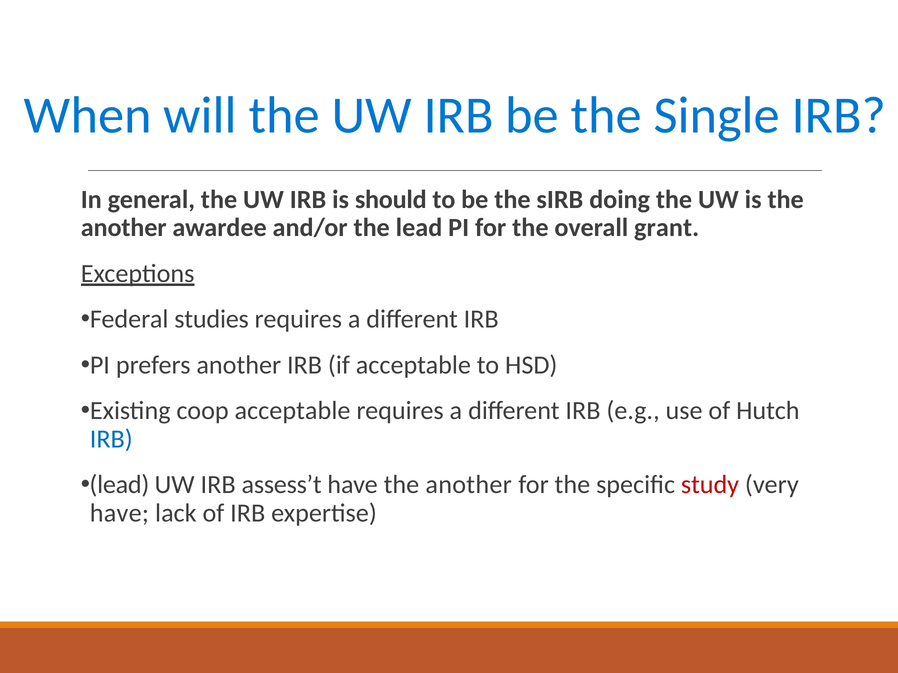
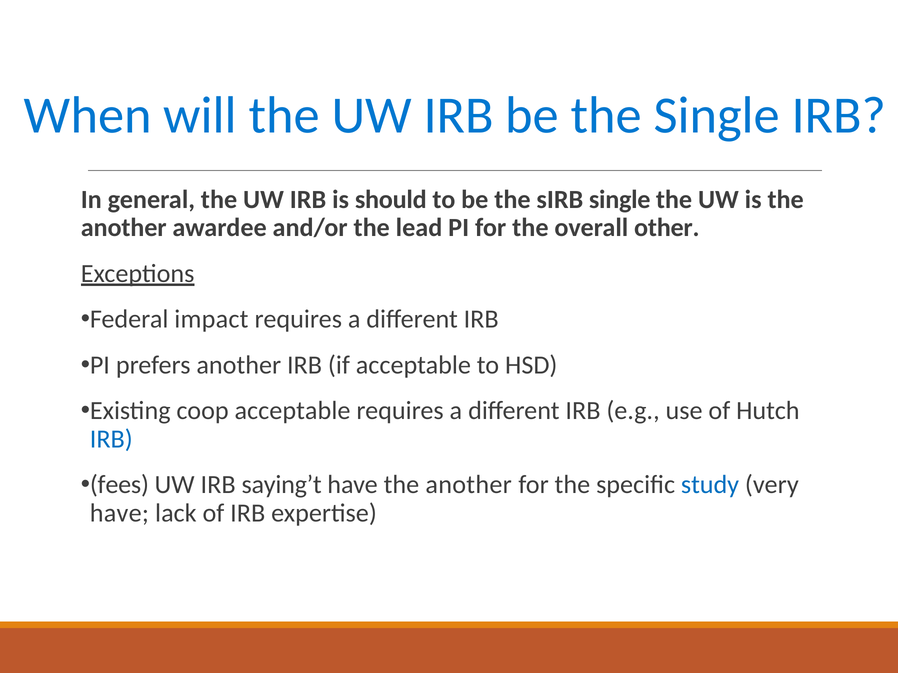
sIRB doing: doing -> single
grant: grant -> other
studies: studies -> impact
lead at (119, 485): lead -> fees
assess’t: assess’t -> saying’t
study colour: red -> blue
